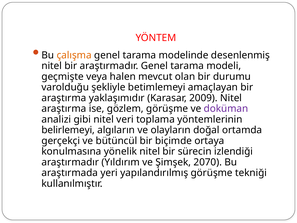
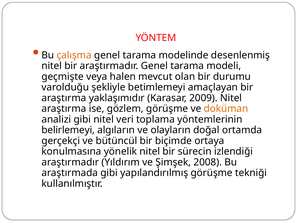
doküman colour: purple -> orange
2070: 2070 -> 2008
araştırmada yeri: yeri -> gibi
